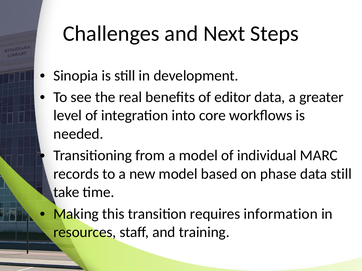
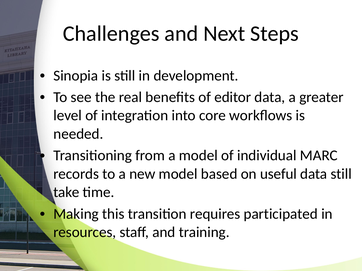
phase: phase -> useful
information: information -> participated
